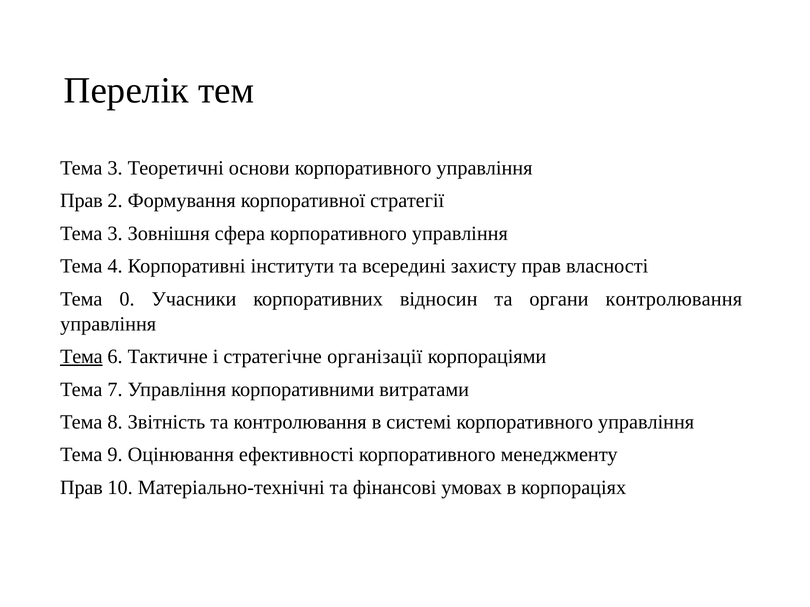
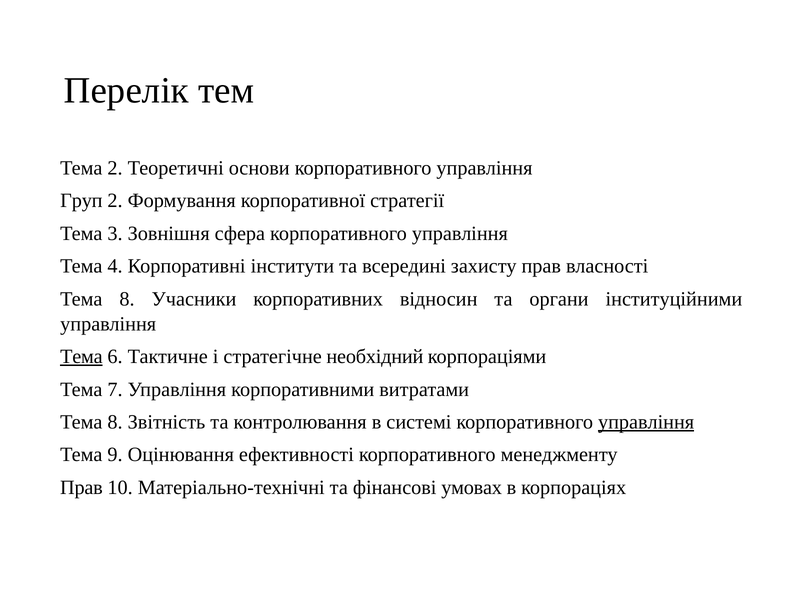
3 at (115, 168): 3 -> 2
Прав at (81, 201): Прав -> Груп
0 at (127, 299): 0 -> 8
органи контролювання: контролювання -> інституційними
організації: організації -> необхідний
управління at (646, 422) underline: none -> present
